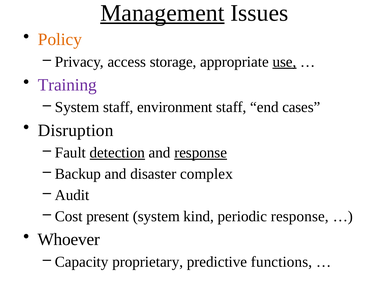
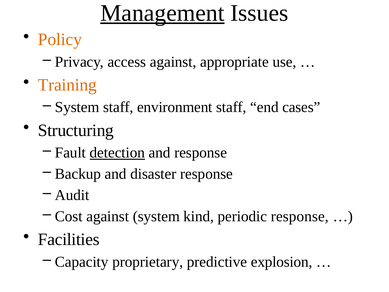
access storage: storage -> against
use underline: present -> none
Training colour: purple -> orange
Disruption: Disruption -> Structuring
response at (201, 153) underline: present -> none
disaster complex: complex -> response
Cost present: present -> against
Whoever: Whoever -> Facilities
functions: functions -> explosion
